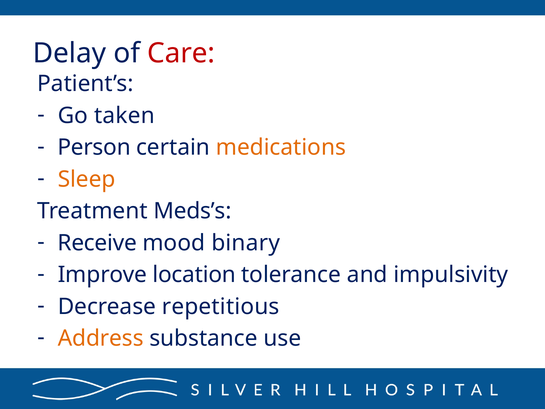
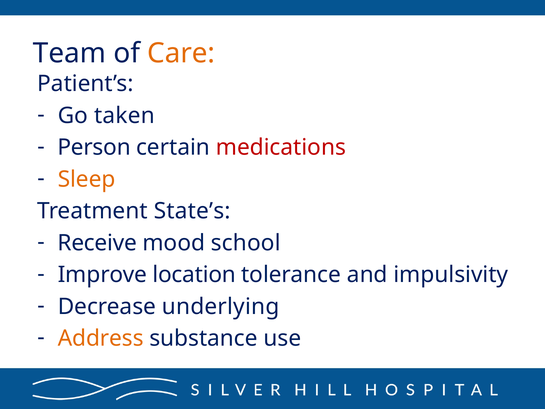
Delay: Delay -> Team
Care colour: red -> orange
medications colour: orange -> red
Meds’s: Meds’s -> State’s
binary: binary -> school
repetitious: repetitious -> underlying
